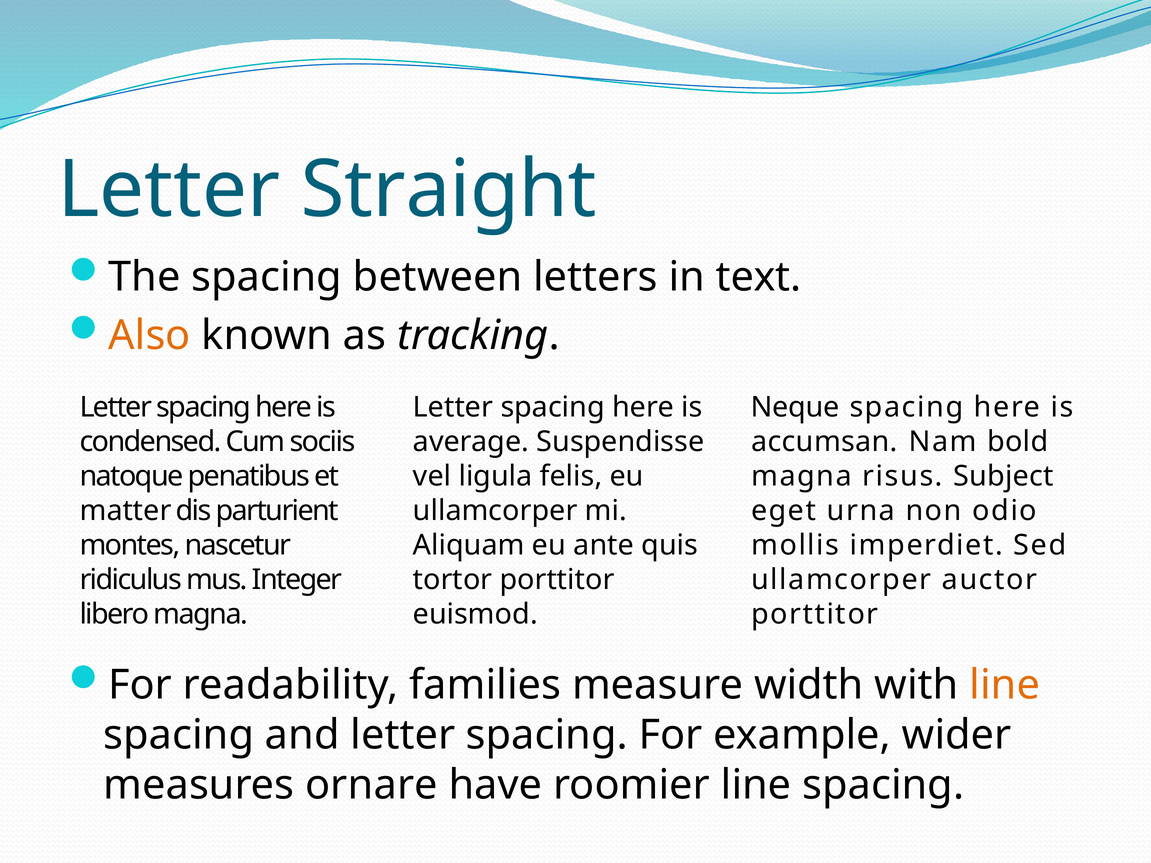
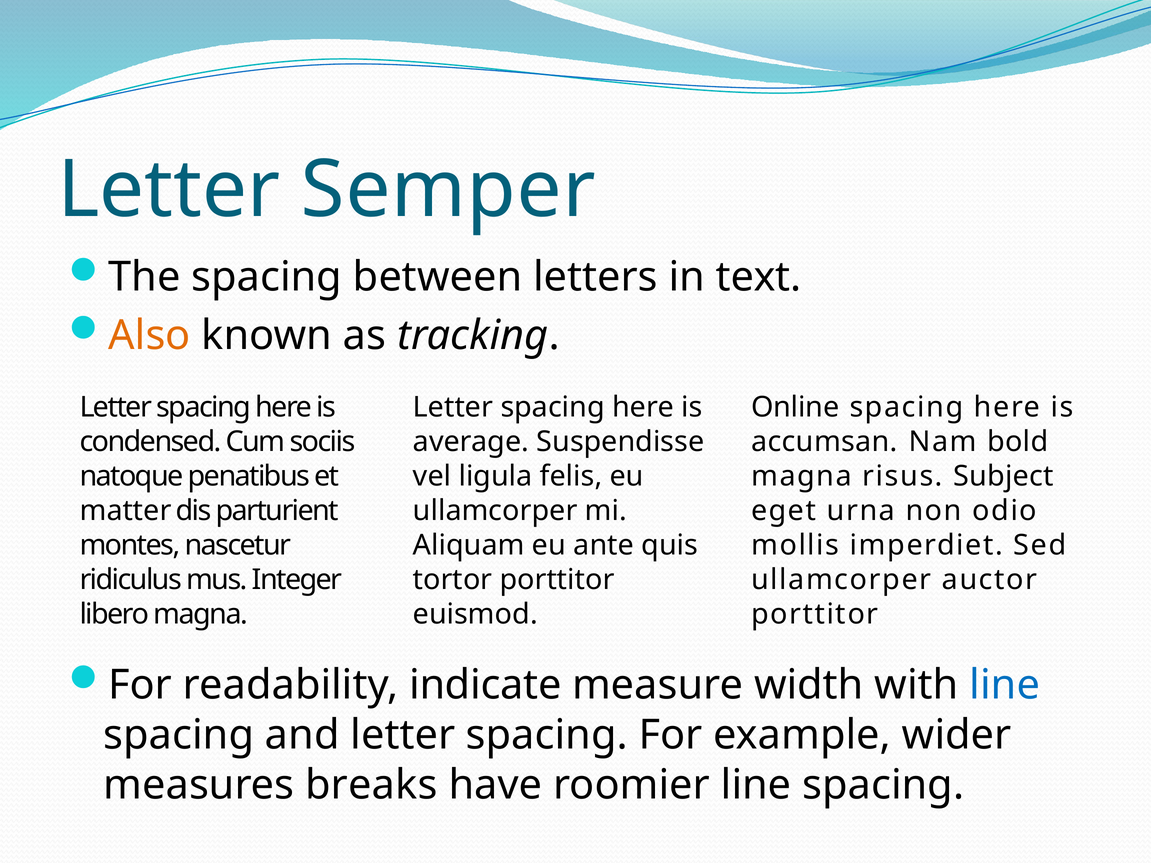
Straight: Straight -> Semper
Neque: Neque -> Online
families: families -> indicate
line at (1005, 685) colour: orange -> blue
ornare: ornare -> breaks
